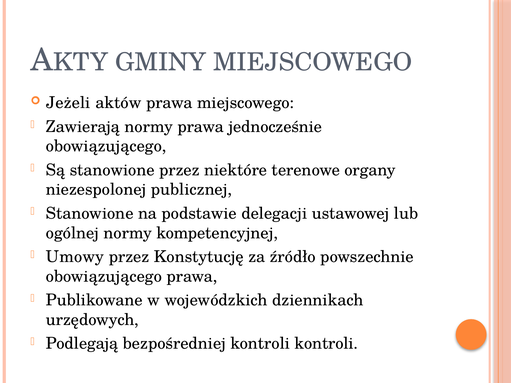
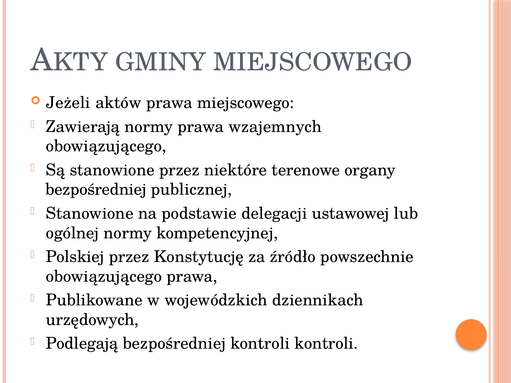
jednocześnie: jednocześnie -> wzajemnych
niezespolonej at (96, 190): niezespolonej -> bezpośredniej
Umowy: Umowy -> Polskiej
